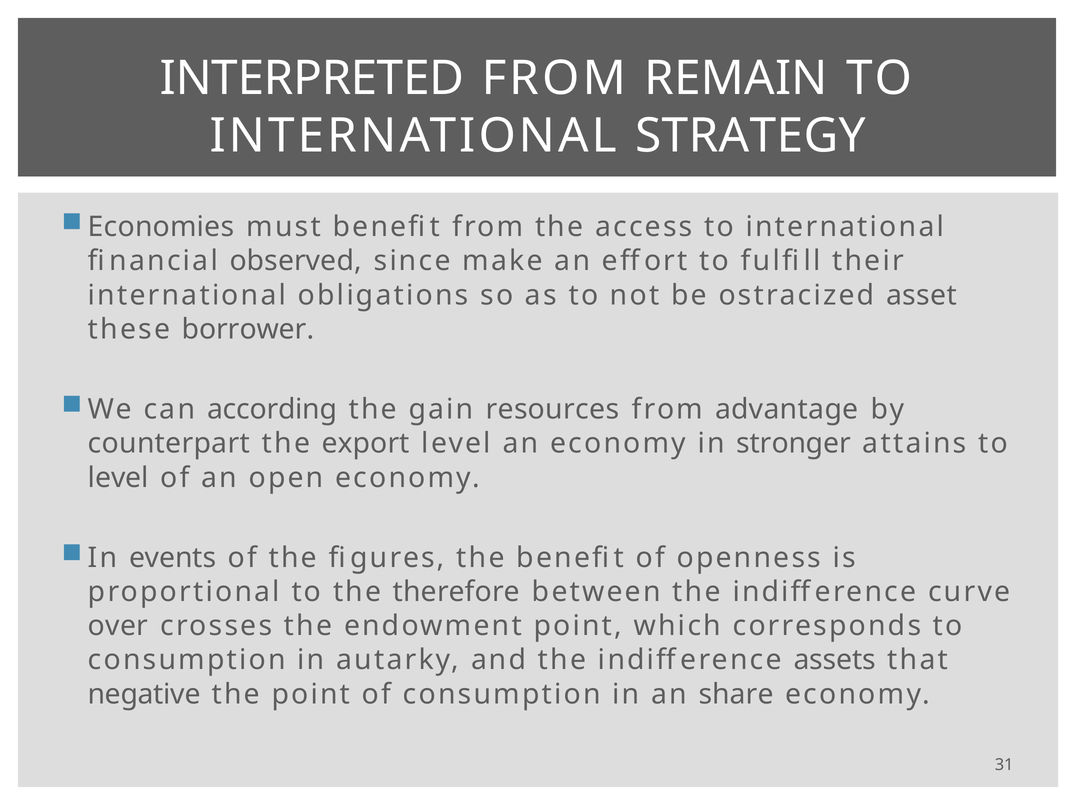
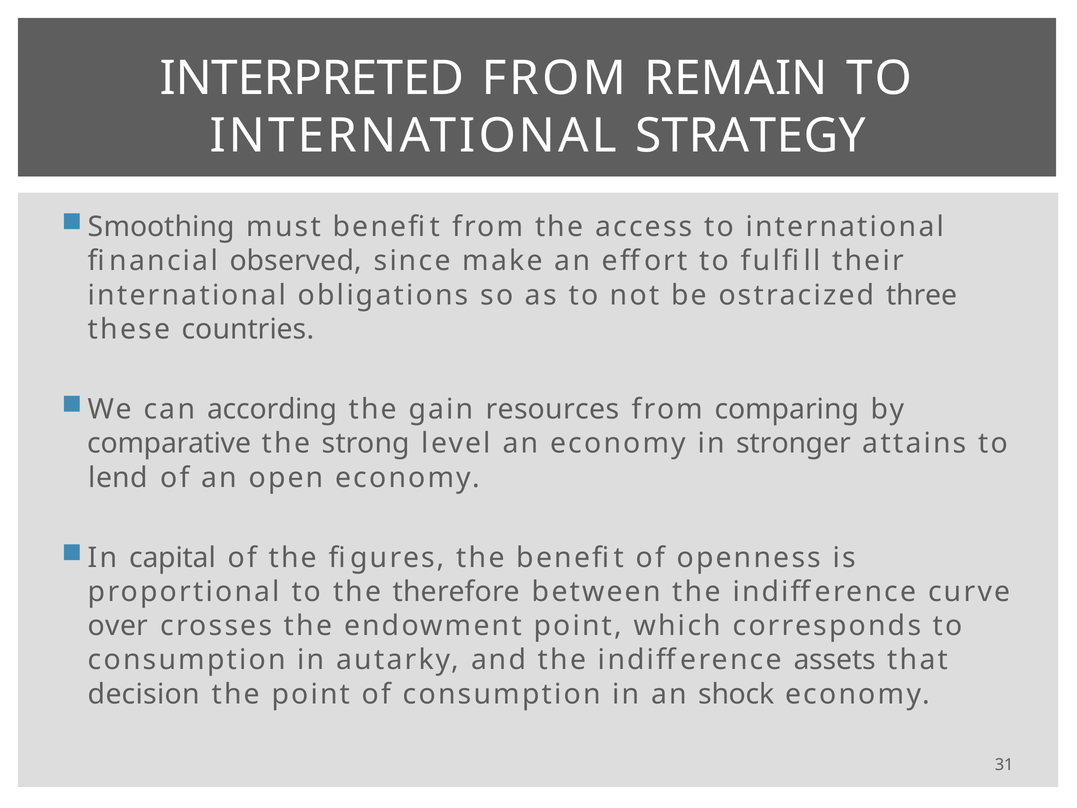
Economies: Economies -> Smoothing
asset: asset -> three
borrower: borrower -> countries
advantage: advantage -> comparing
counterpart: counterpart -> comparative
export: export -> strong
level at (118, 477): level -> lend
events: events -> capital
negative: negative -> decision
share: share -> shock
